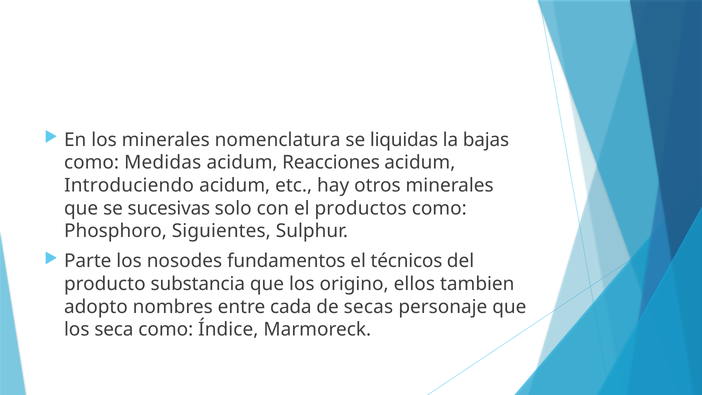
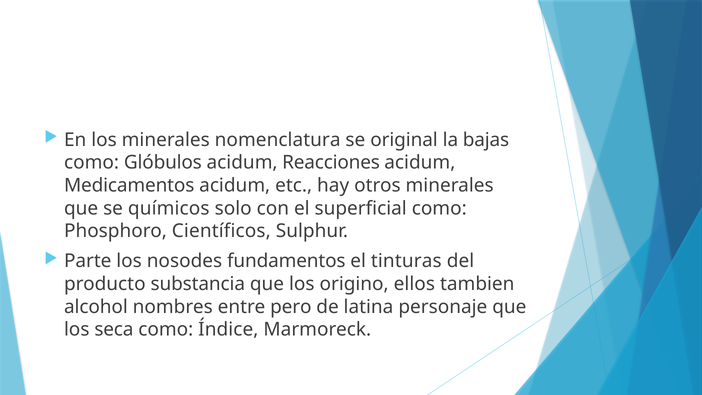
liquidas: liquidas -> original
Medidas: Medidas -> Glóbulos
Introduciendo: Introduciendo -> Medicamentos
sucesivas: sucesivas -> químicos
productos: productos -> superficial
Siguientes: Siguientes -> Científicos
técnicos: técnicos -> tinturas
adopto: adopto -> alcohol
cada: cada -> pero
secas: secas -> latina
